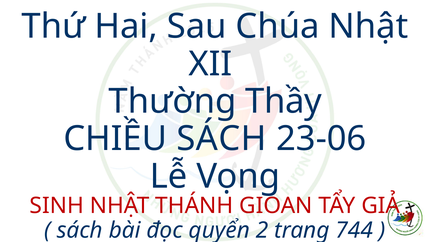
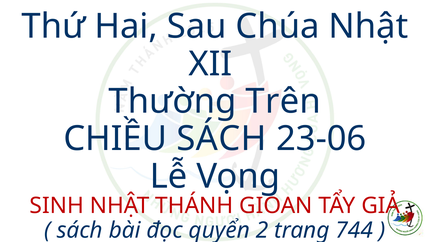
Thầy: Thầy -> Trên
